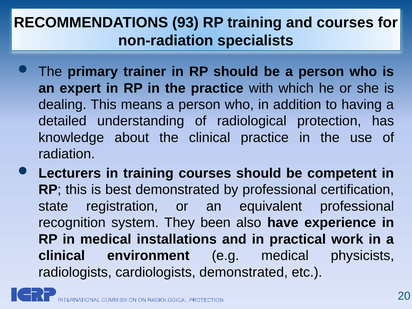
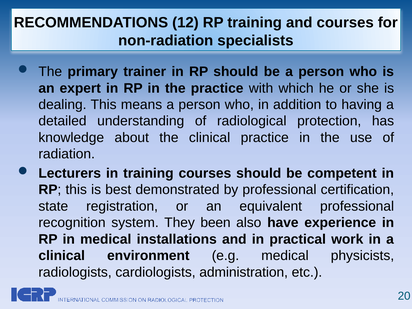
93: 93 -> 12
cardiologists demonstrated: demonstrated -> administration
